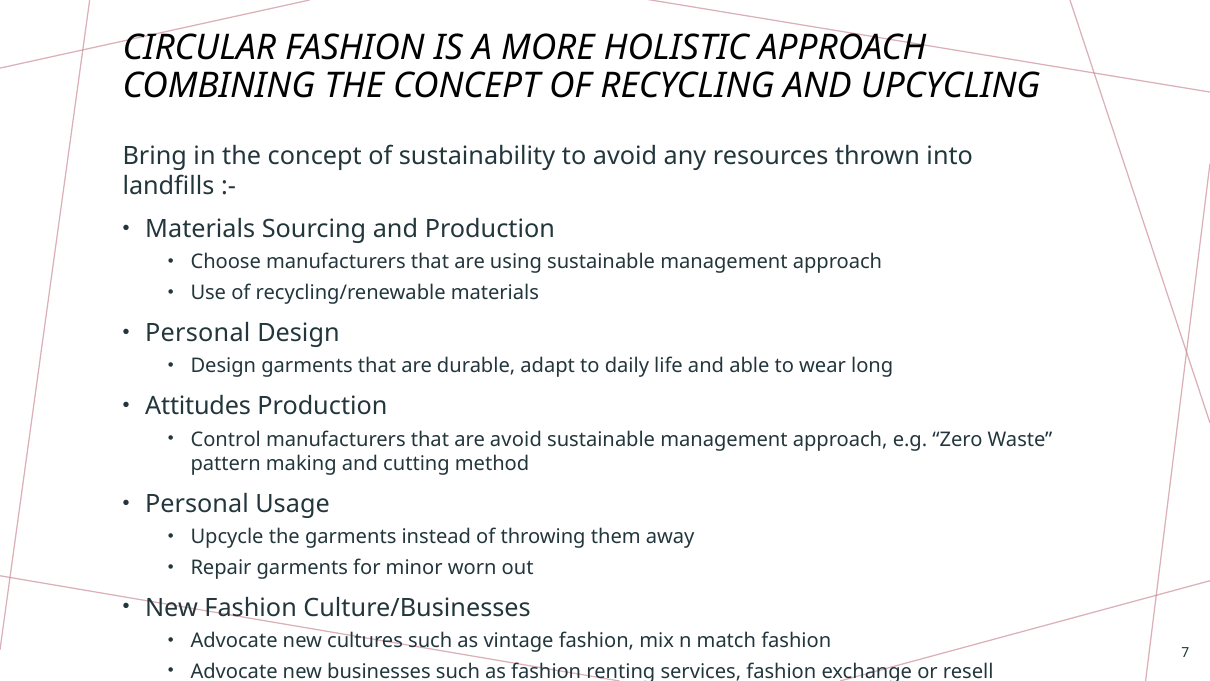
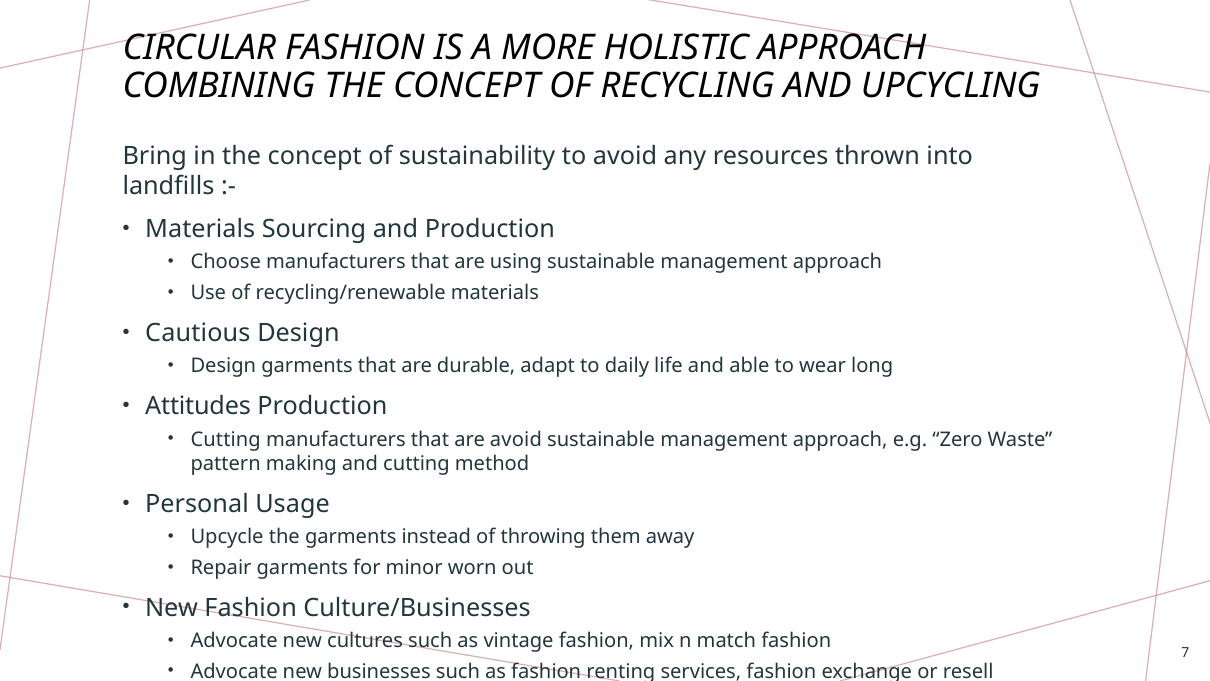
Personal at (198, 333): Personal -> Cautious
Control at (226, 439): Control -> Cutting
